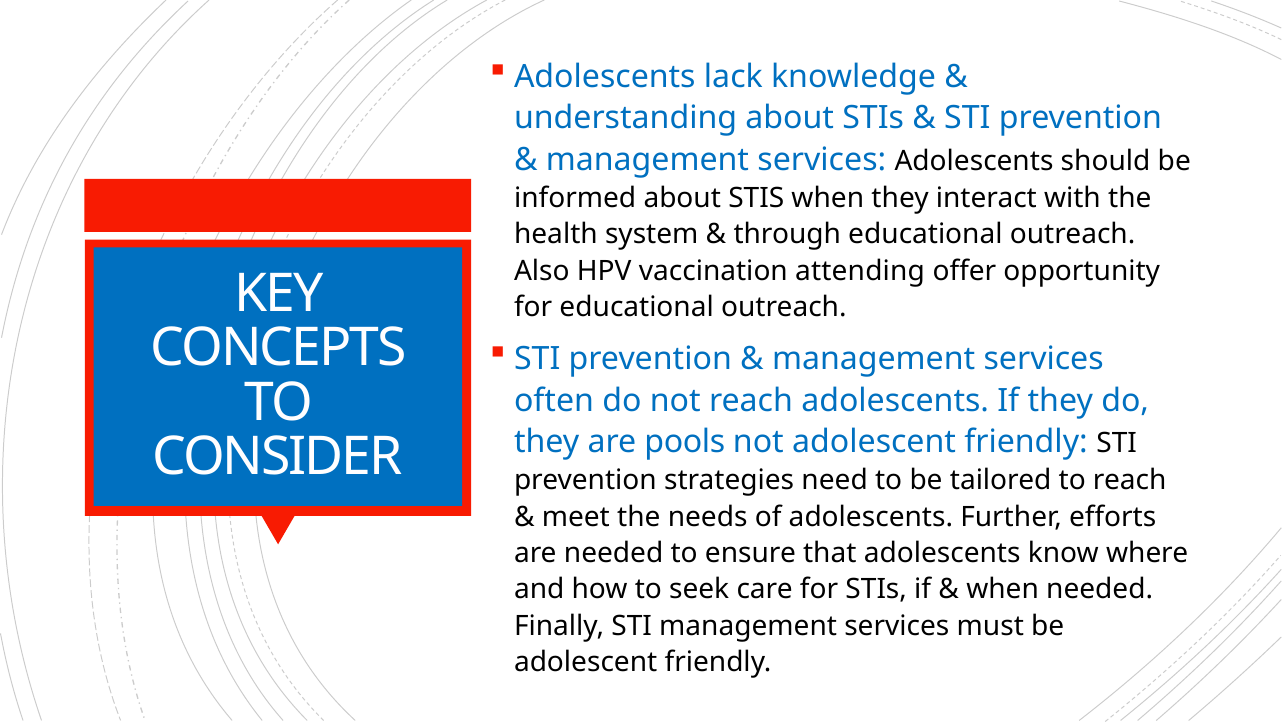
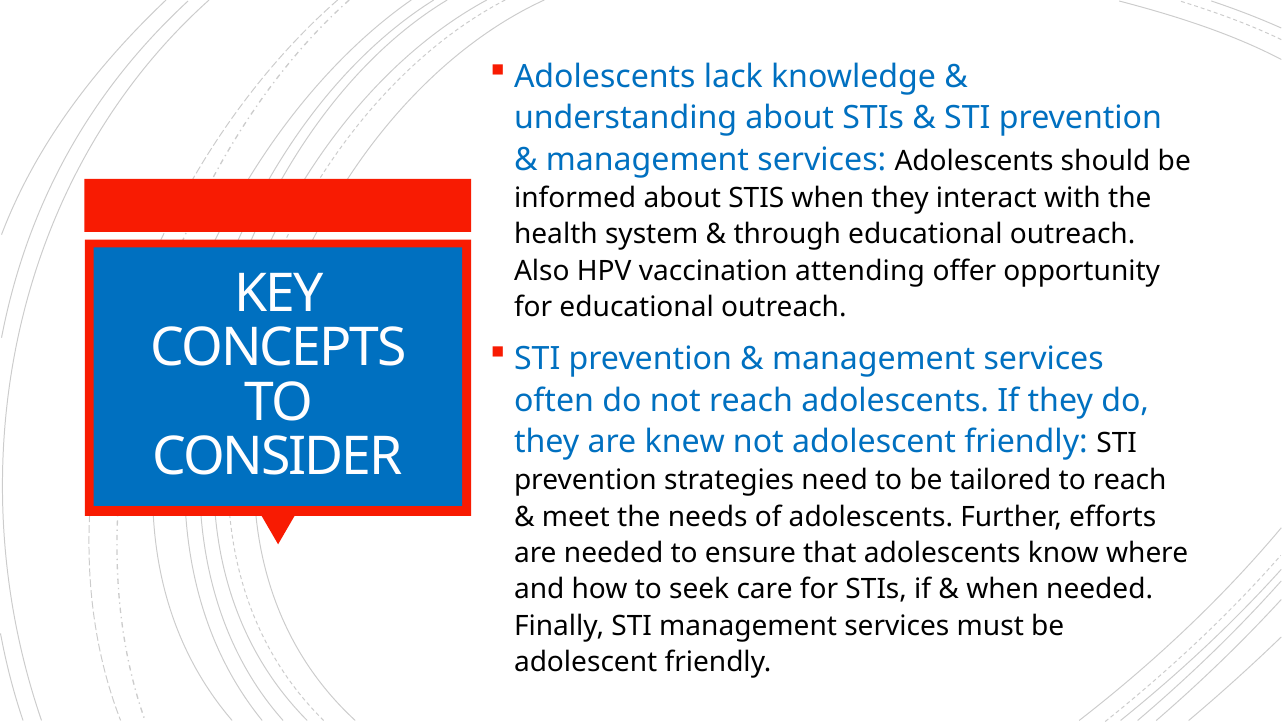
pools: pools -> knew
